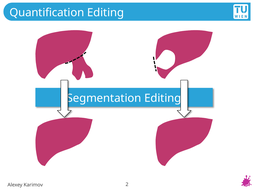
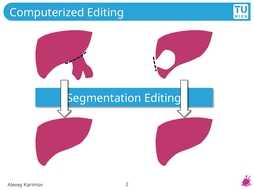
Quantification: Quantification -> Computerized
